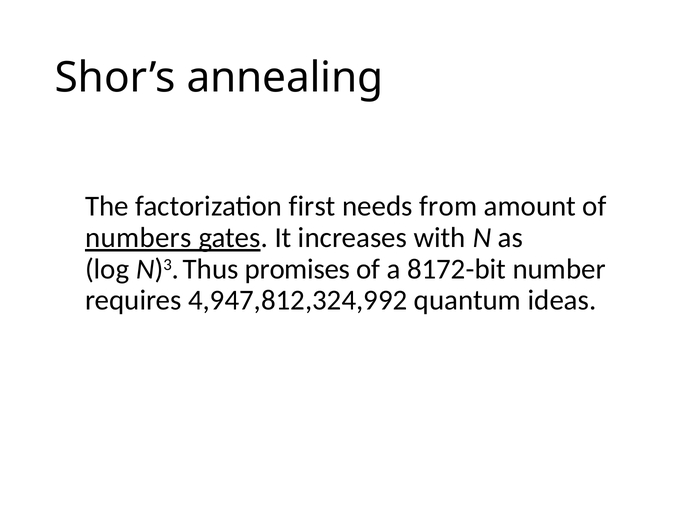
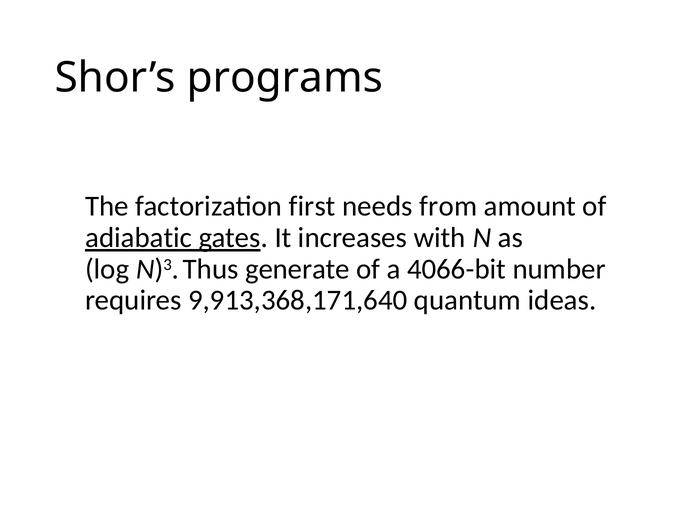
annealing: annealing -> programs
numbers: numbers -> adiabatic
promises: promises -> generate
8172-bit: 8172-bit -> 4066-bit
4,947,812,324,992: 4,947,812,324,992 -> 9,913,368,171,640
